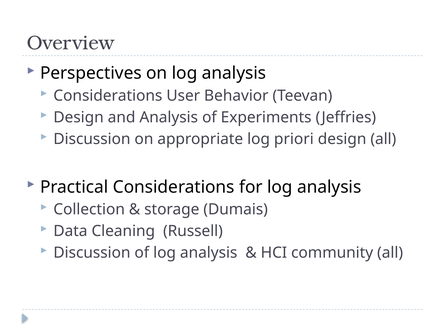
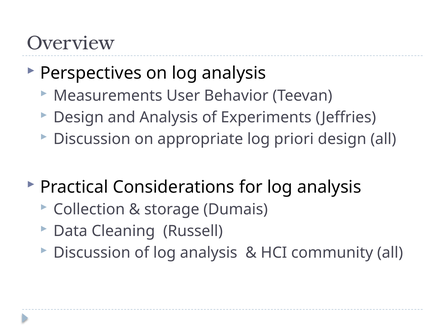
Considerations at (108, 96): Considerations -> Measurements
